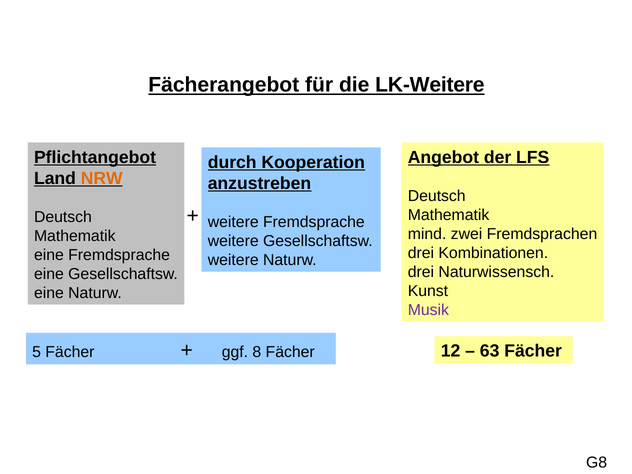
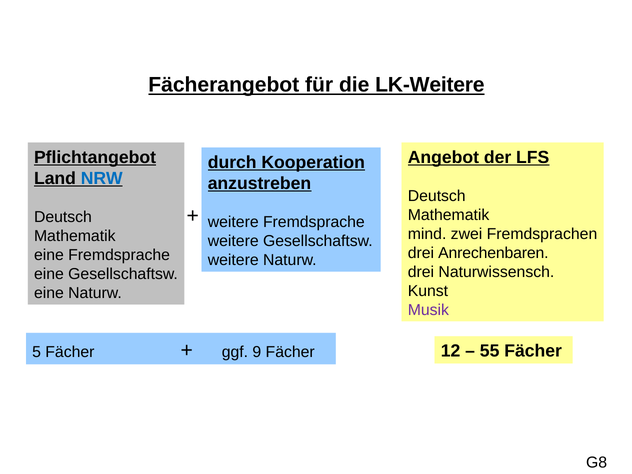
NRW colour: orange -> blue
Kombinationen: Kombinationen -> Anrechenbaren
8: 8 -> 9
63: 63 -> 55
